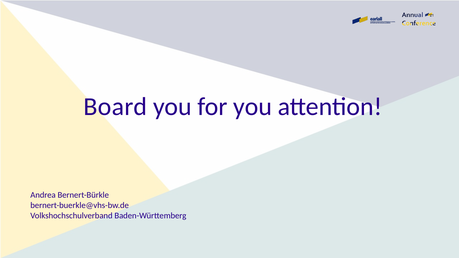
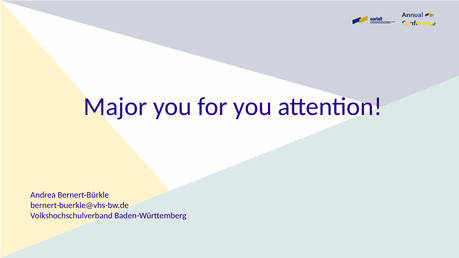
Board: Board -> Major
